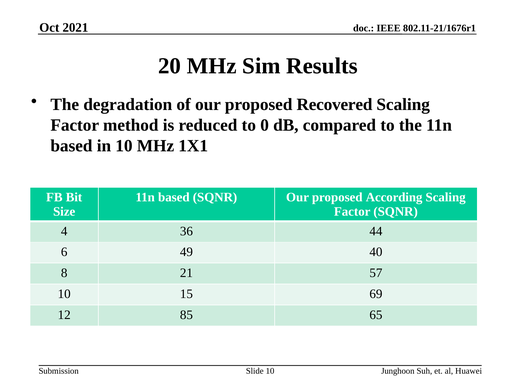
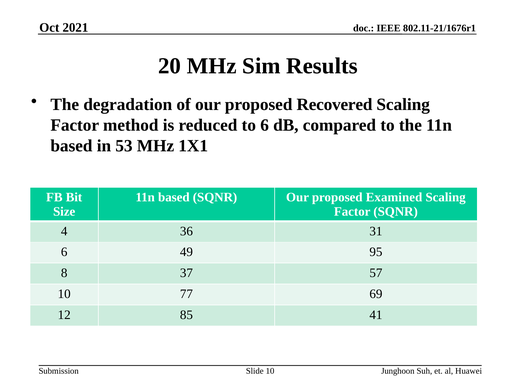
to 0: 0 -> 6
in 10: 10 -> 53
According: According -> Examined
44: 44 -> 31
40: 40 -> 95
21: 21 -> 37
15: 15 -> 77
65: 65 -> 41
